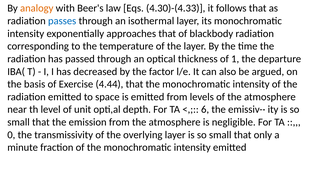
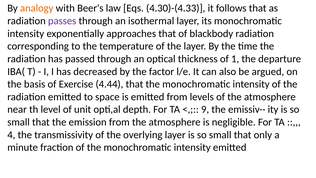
passes colour: blue -> purple
6: 6 -> 9
0: 0 -> 4
